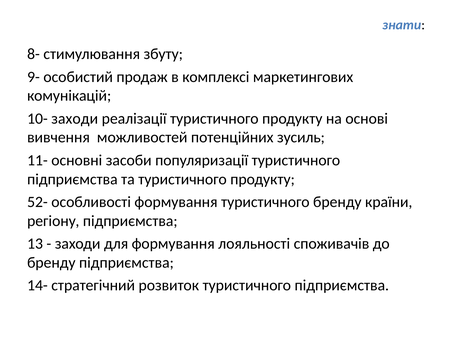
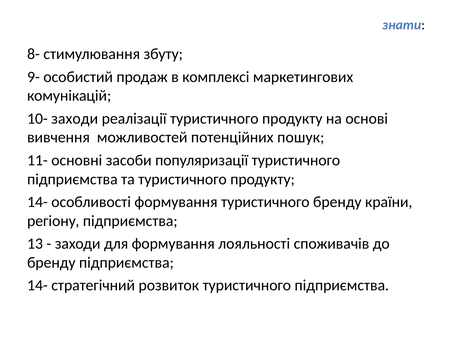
зусиль: зусиль -> пошук
52- at (37, 202): 52- -> 14-
